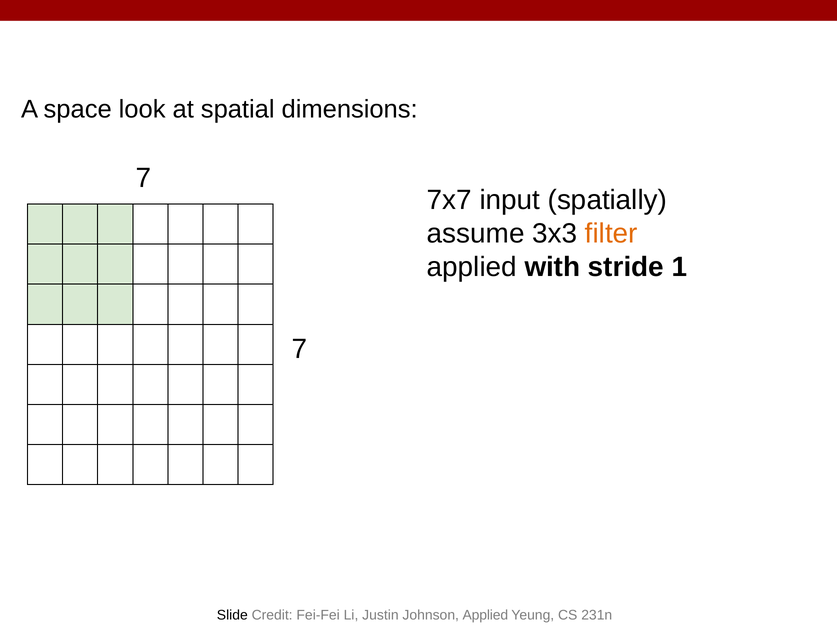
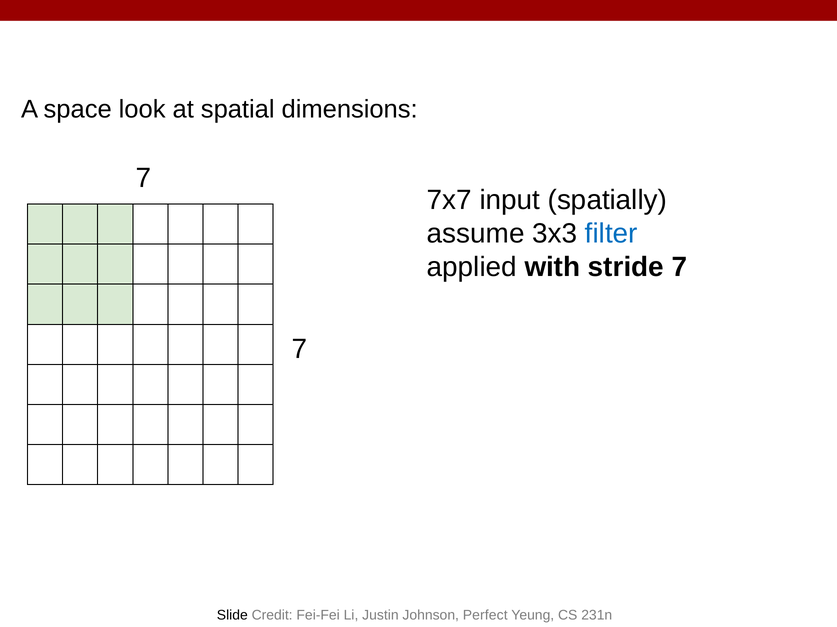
filter colour: orange -> blue
stride 1: 1 -> 7
Johnson Applied: Applied -> Perfect
